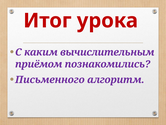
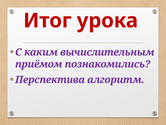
Письменного: Письменного -> Перспектива
